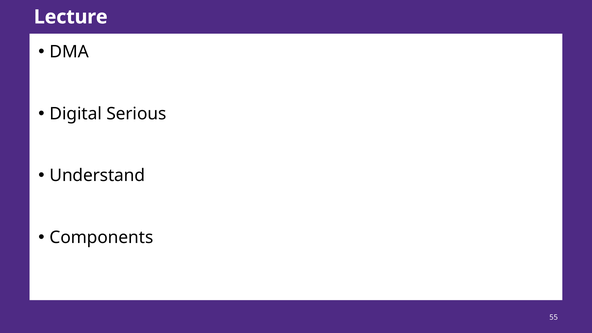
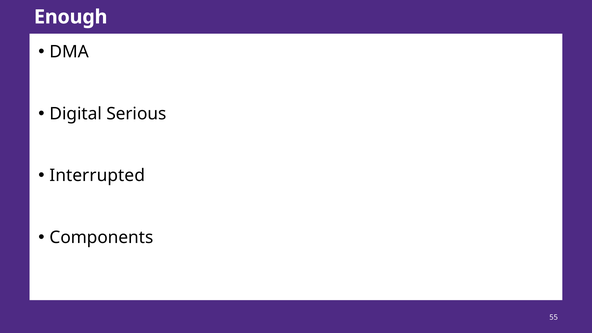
Lecture: Lecture -> Enough
Understand: Understand -> Interrupted
